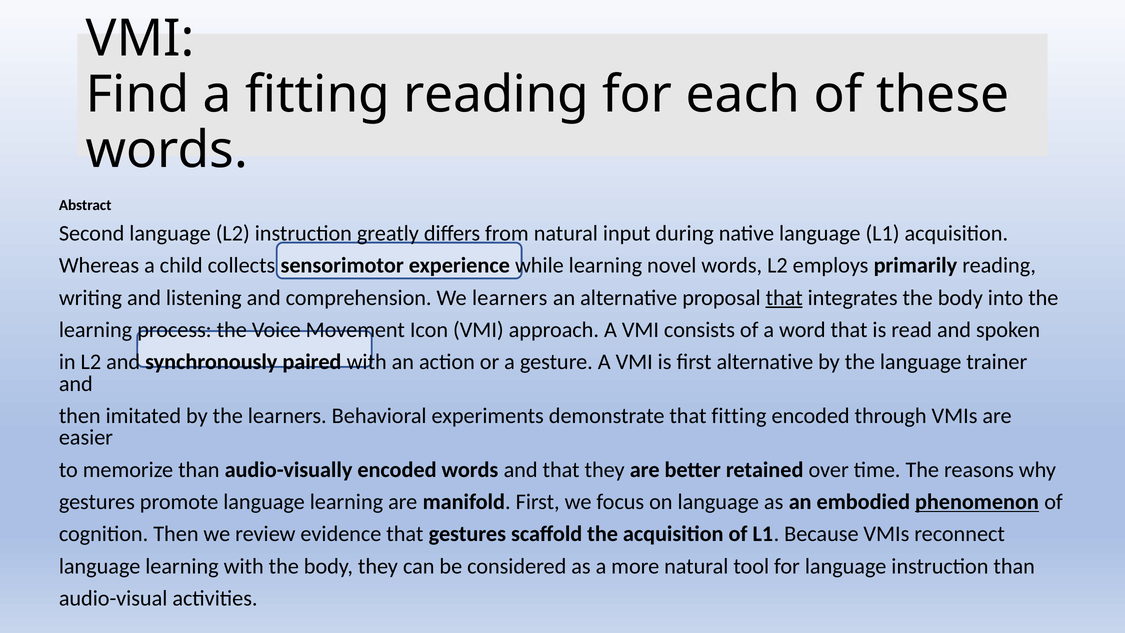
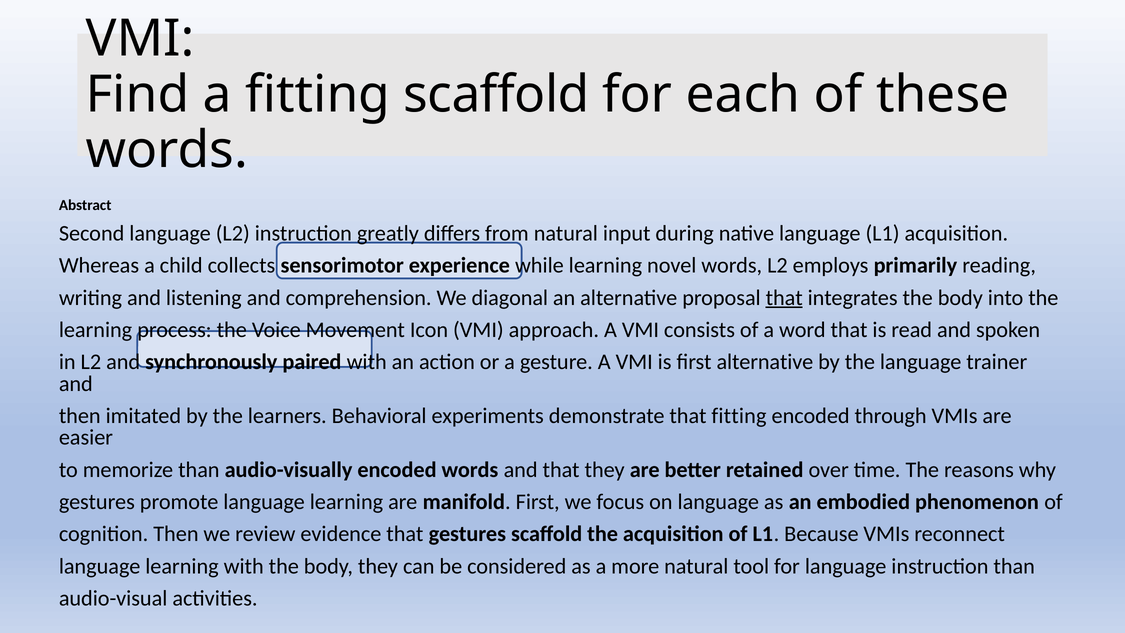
fitting reading: reading -> scaffold
We learners: learners -> diagonal
phenomenon underline: present -> none
